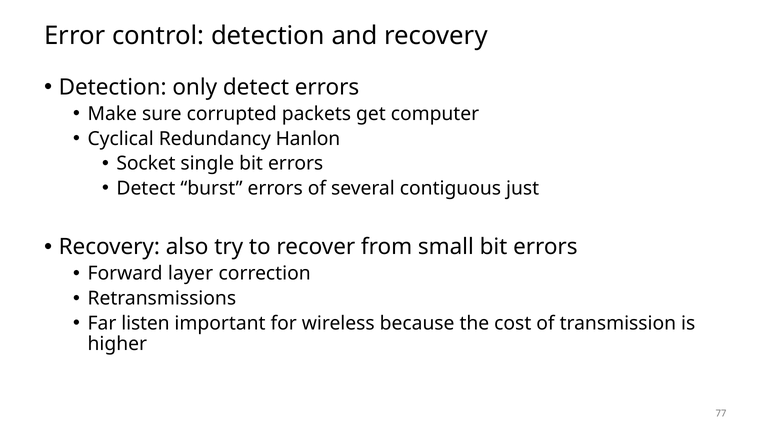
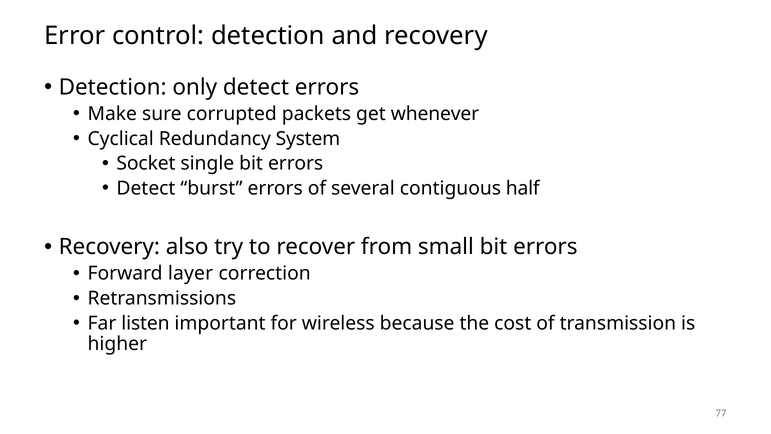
computer: computer -> whenever
Hanlon: Hanlon -> System
just: just -> half
